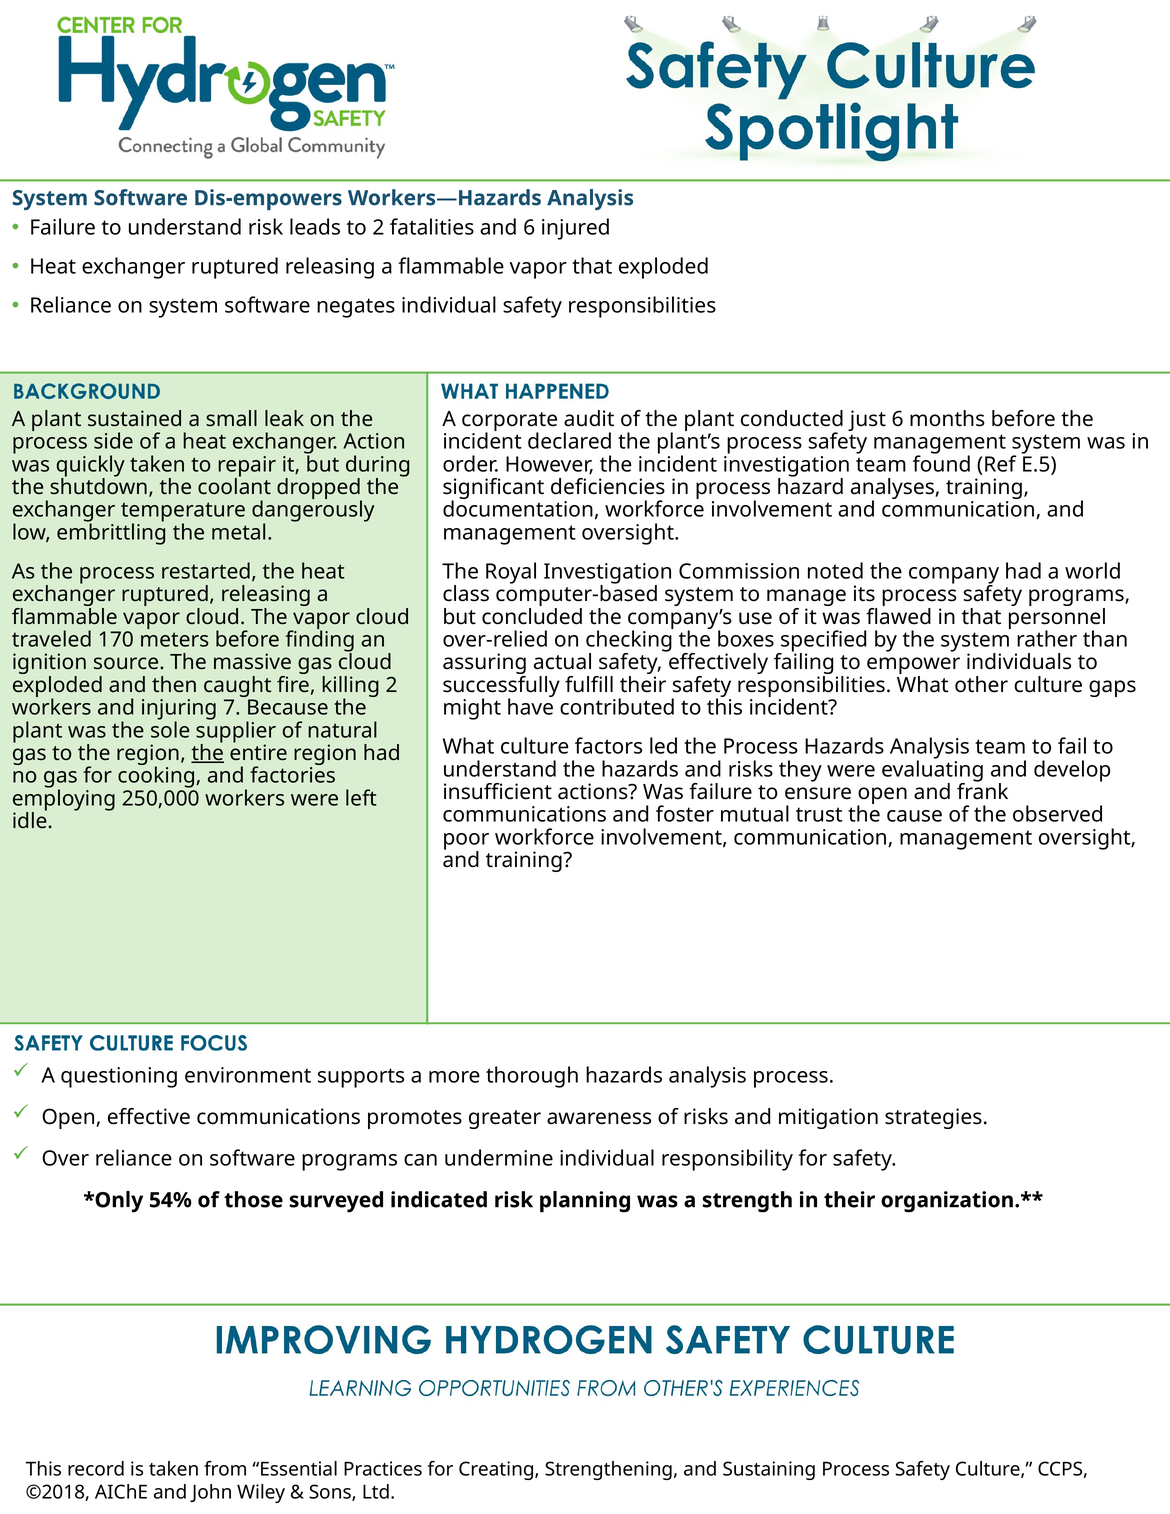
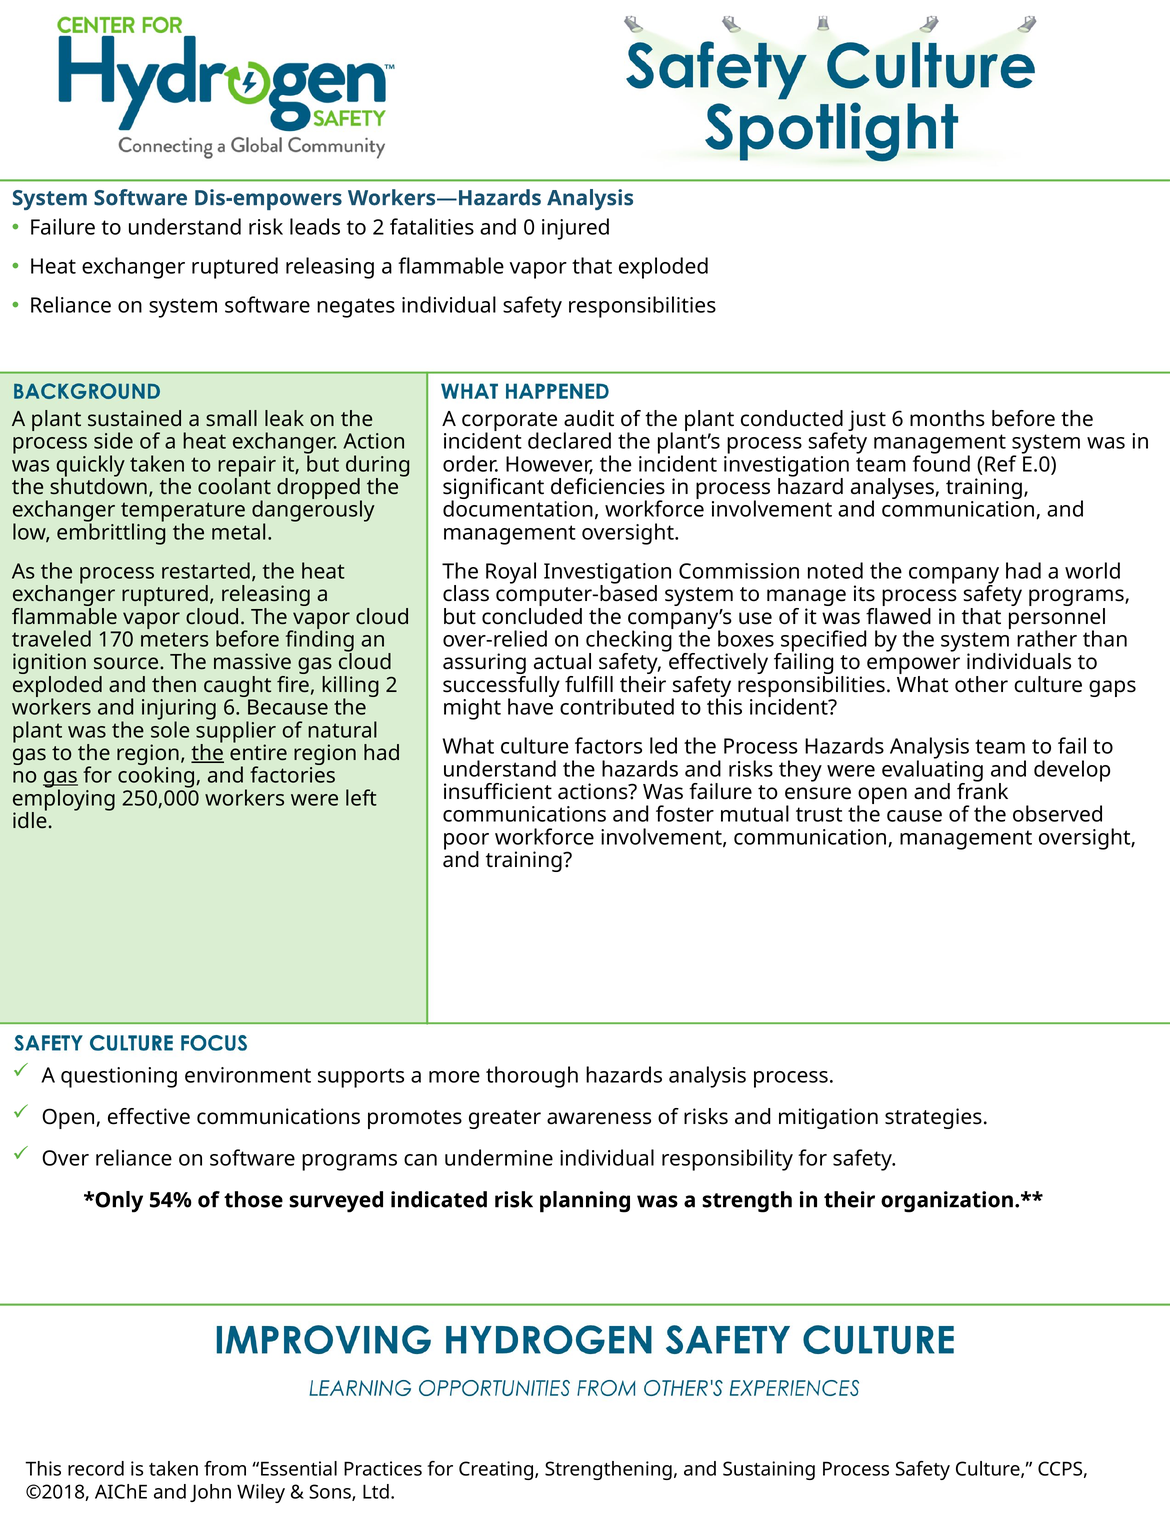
and 6: 6 -> 0
E.5: E.5 -> E.0
injuring 7: 7 -> 6
gas at (60, 776) underline: none -> present
